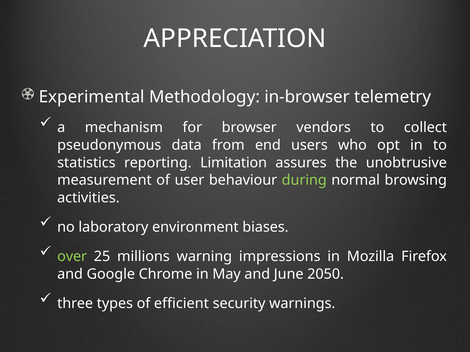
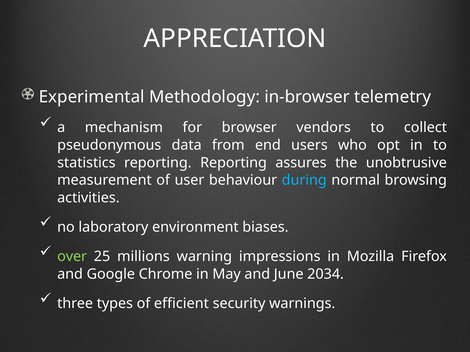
reporting Limitation: Limitation -> Reporting
during colour: light green -> light blue
2050: 2050 -> 2034
